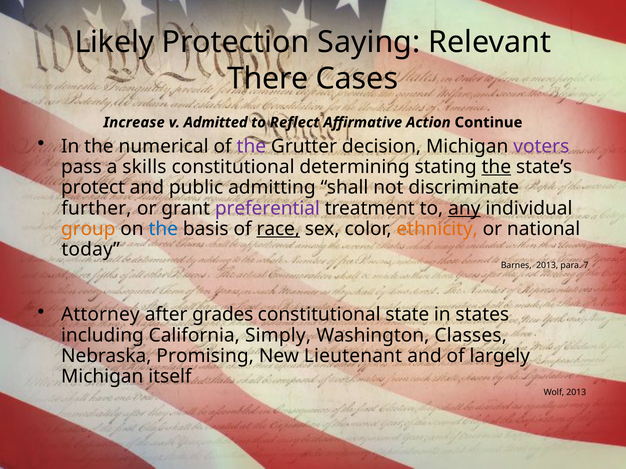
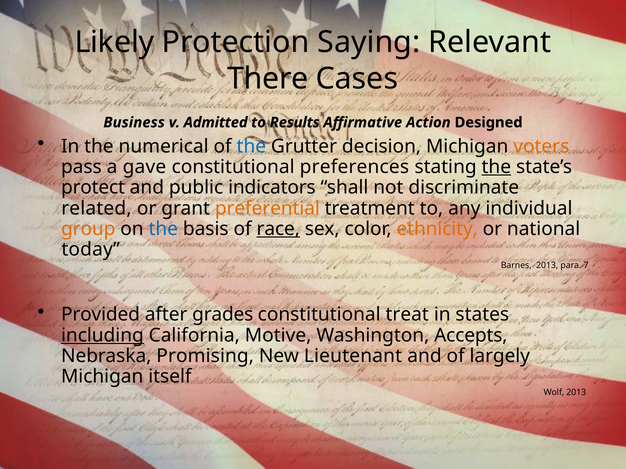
Increase: Increase -> Business
Reflect: Reflect -> Results
Continue: Continue -> Designed
the at (251, 146) colour: purple -> blue
voters colour: purple -> orange
skills: skills -> gave
determining: determining -> preferences
admitting: admitting -> indicators
further: further -> related
preferential colour: purple -> orange
any underline: present -> none
Attorney: Attorney -> Provided
state: state -> treat
including underline: none -> present
Simply: Simply -> Motive
Classes: Classes -> Accepts
